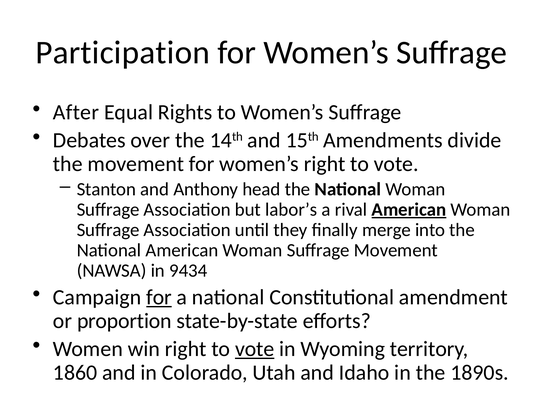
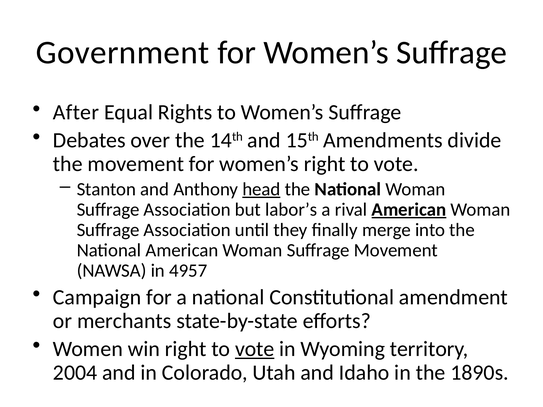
Participation: Participation -> Government
head underline: none -> present
9434: 9434 -> 4957
for at (159, 298) underline: present -> none
proportion: proportion -> merchants
1860: 1860 -> 2004
